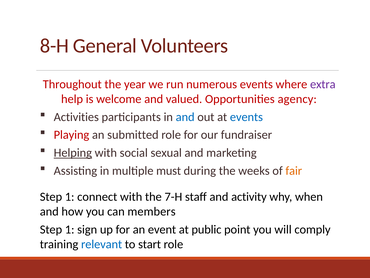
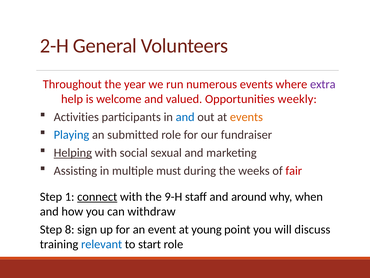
8-H: 8-H -> 2-H
agency: agency -> weekly
events at (246, 117) colour: blue -> orange
Playing colour: red -> blue
fair colour: orange -> red
connect underline: none -> present
7-H: 7-H -> 9-H
activity: activity -> around
members: members -> withdraw
1 at (70, 229): 1 -> 8
public: public -> young
comply: comply -> discuss
